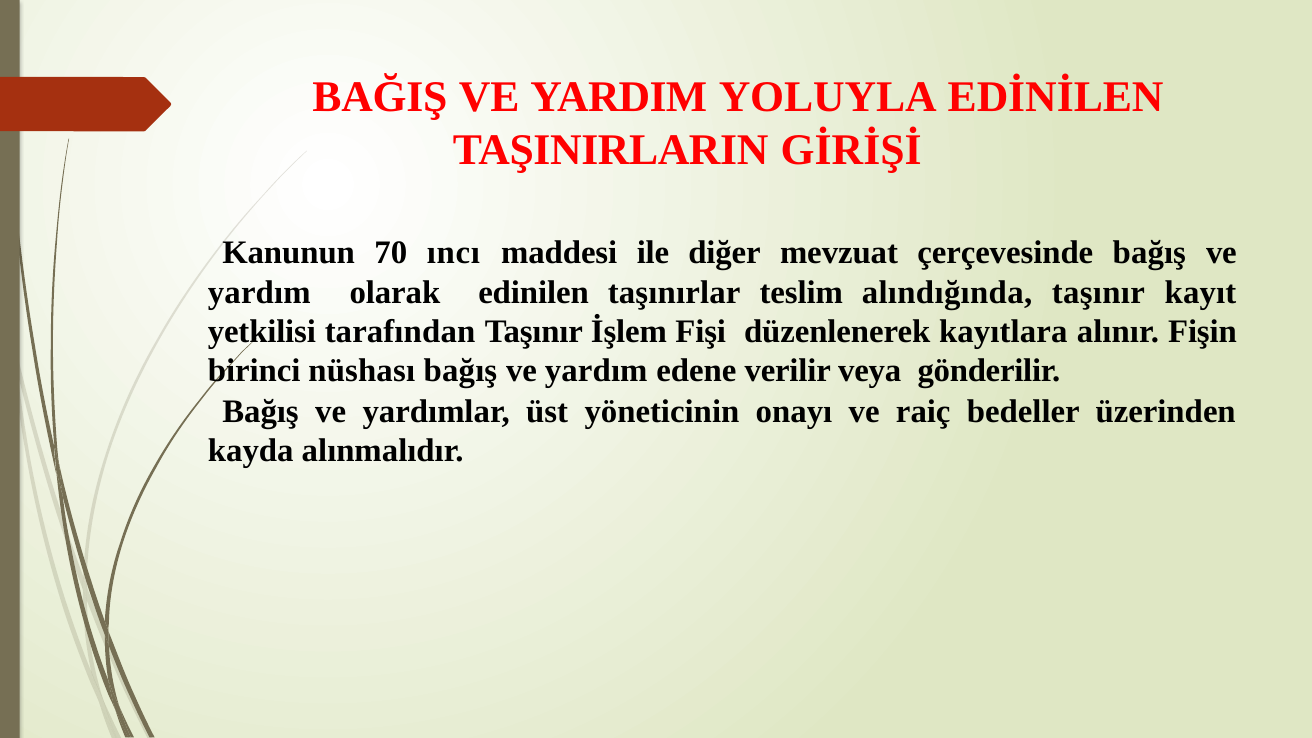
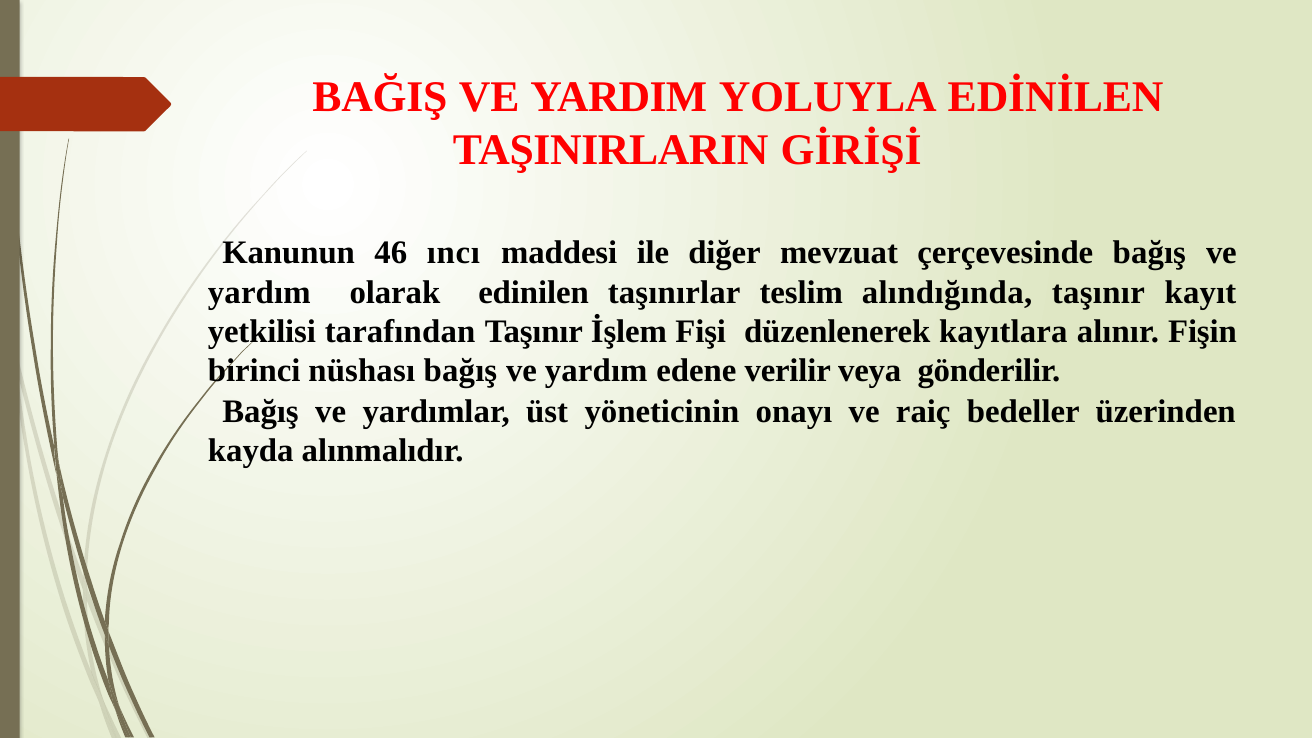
70: 70 -> 46
